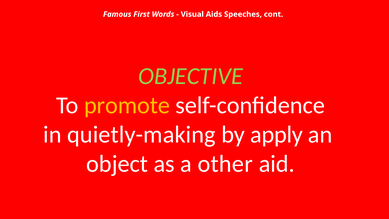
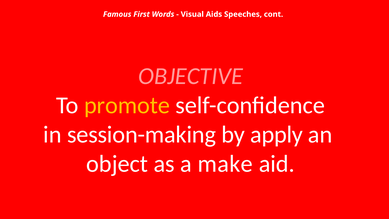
OBJECTIVE colour: light green -> pink
quietly-making: quietly-making -> session-making
other: other -> make
